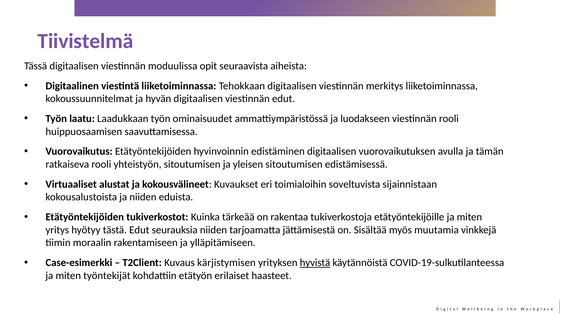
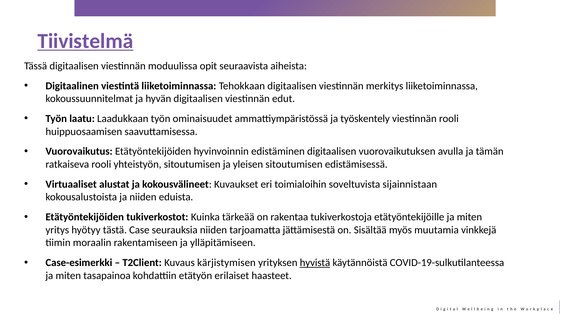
Tiivistelmä underline: none -> present
luodakseen: luodakseen -> työskentely
tästä Edut: Edut -> Case
työntekijät: työntekijät -> tasapainoa
